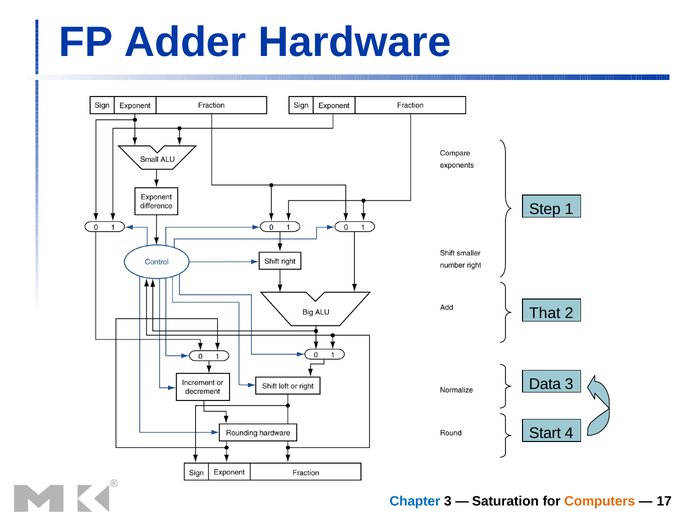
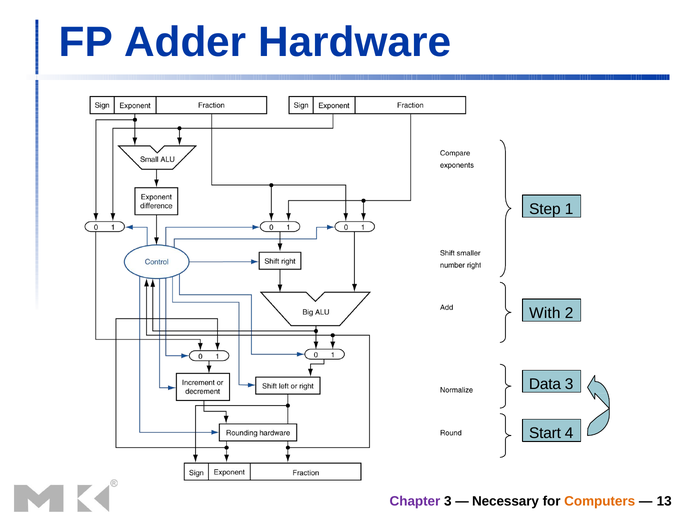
That: That -> With
Chapter colour: blue -> purple
Saturation: Saturation -> Necessary
17: 17 -> 13
